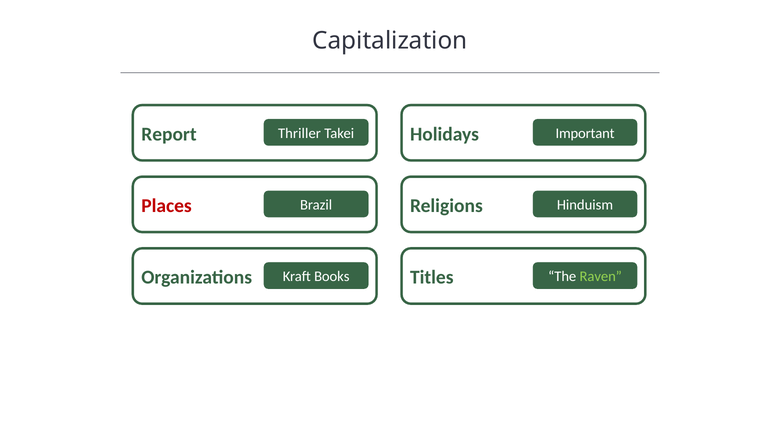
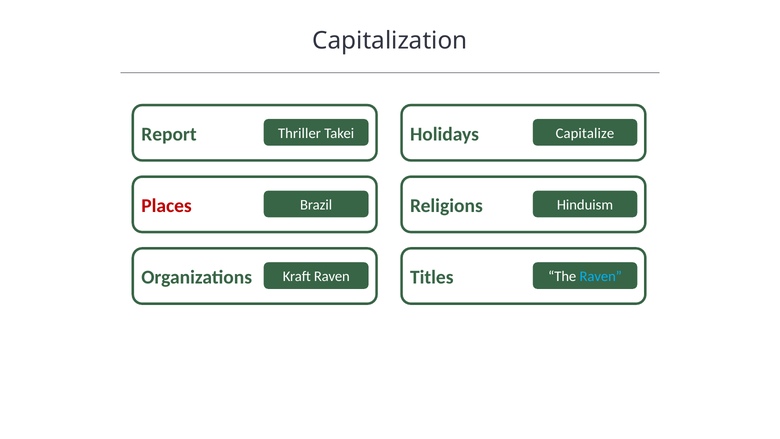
Important: Important -> Capitalize
Kraft Books: Books -> Raven
Raven at (601, 276) colour: light green -> light blue
